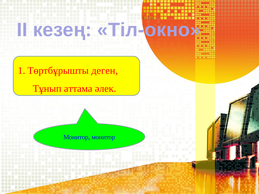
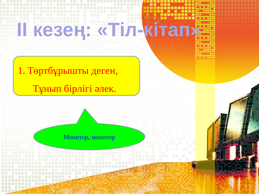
Тіл-окно: Тіл-окно -> Тіл-кітап
аттама: аттама -> бірлігі
